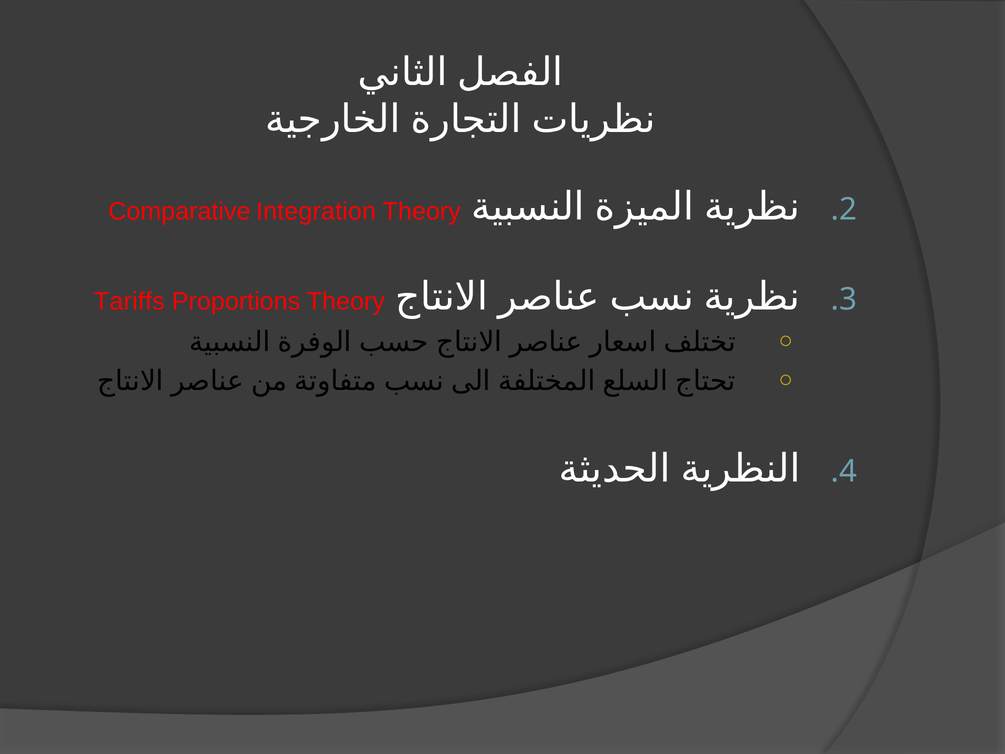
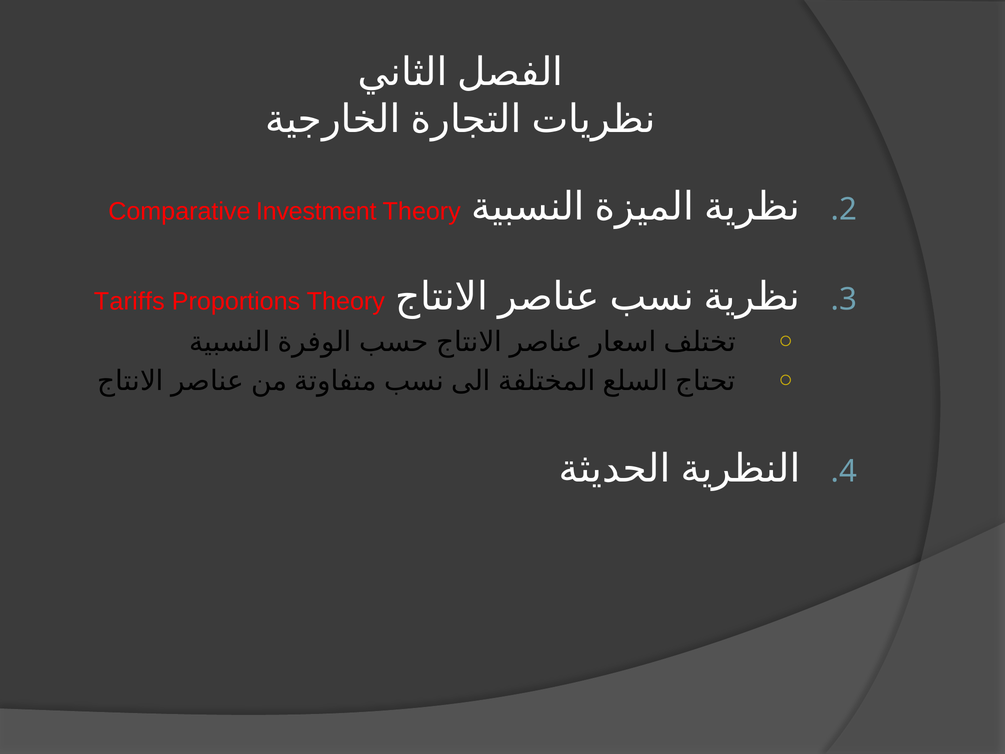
Integration: Integration -> Investment
